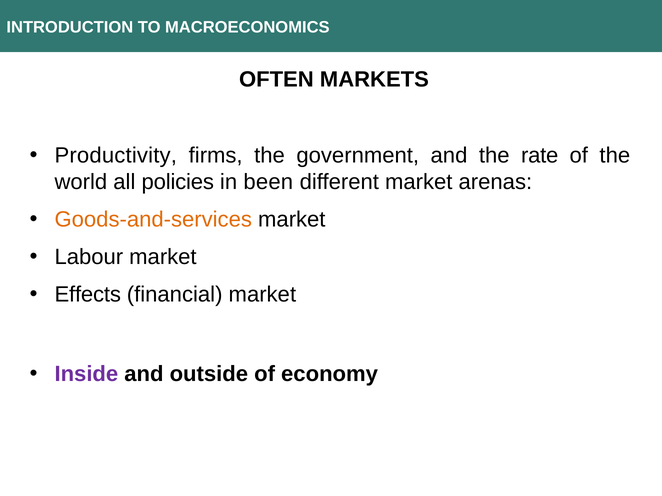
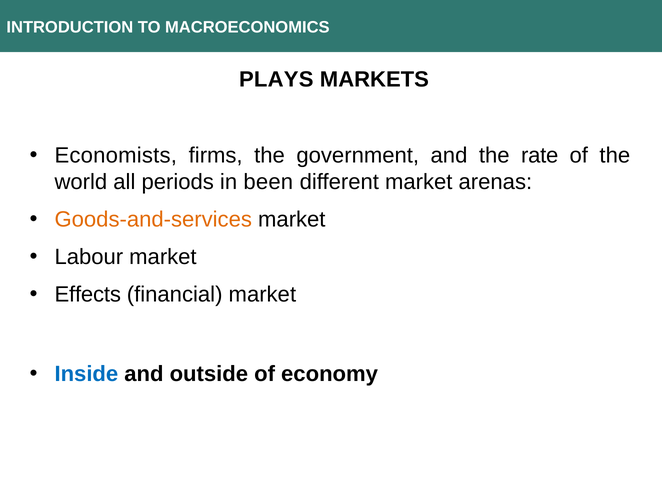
OFTEN: OFTEN -> PLAYS
Productivity: Productivity -> Economists
policies: policies -> periods
Inside colour: purple -> blue
